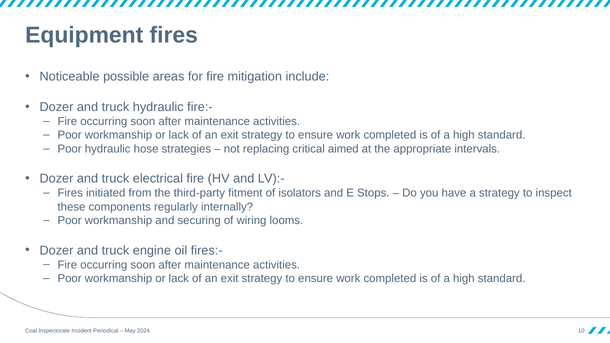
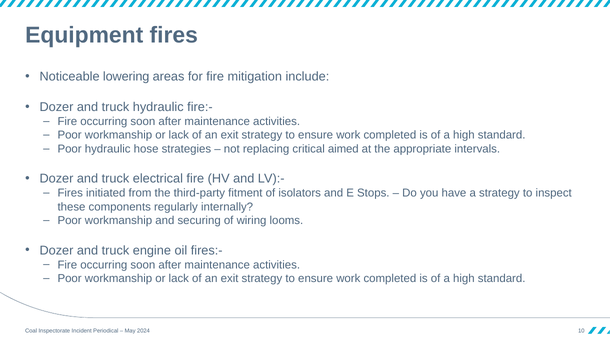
possible: possible -> lowering
